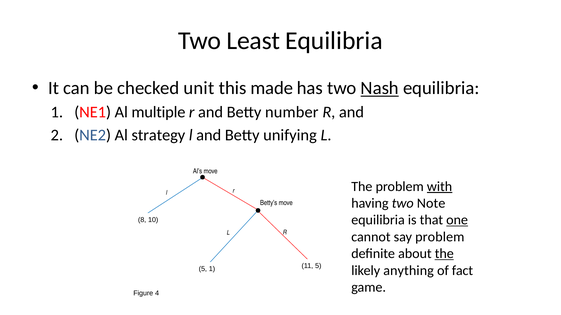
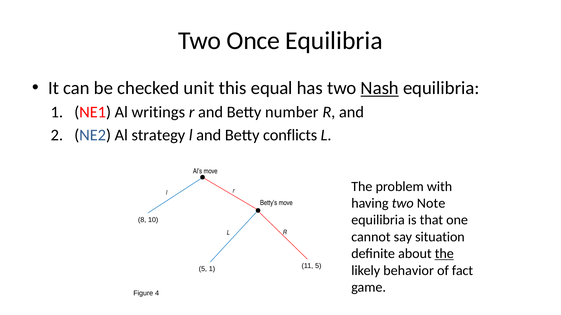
Least: Least -> Once
made: made -> equal
multiple: multiple -> writings
unifying: unifying -> conflicts
with underline: present -> none
one underline: present -> none
say problem: problem -> situation
anything: anything -> behavior
